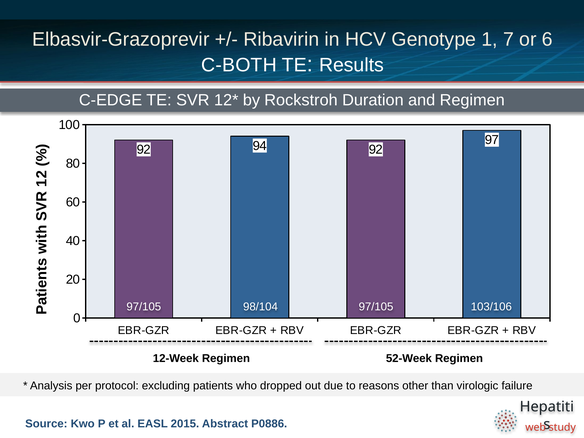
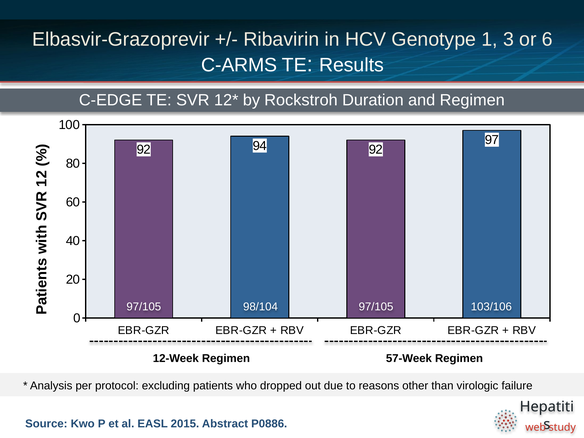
7: 7 -> 3
C-BOTH: C-BOTH -> C-ARMS
52-Week: 52-Week -> 57-Week
